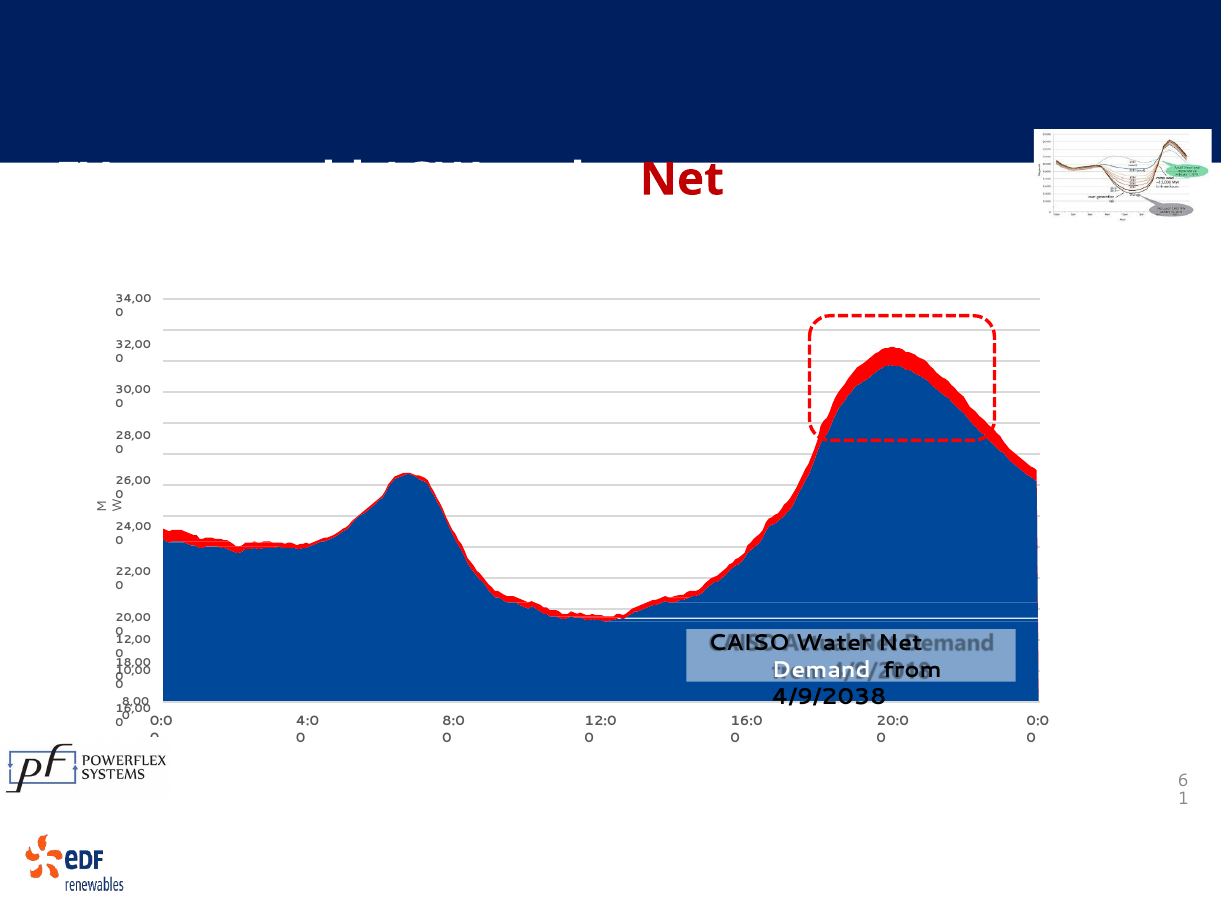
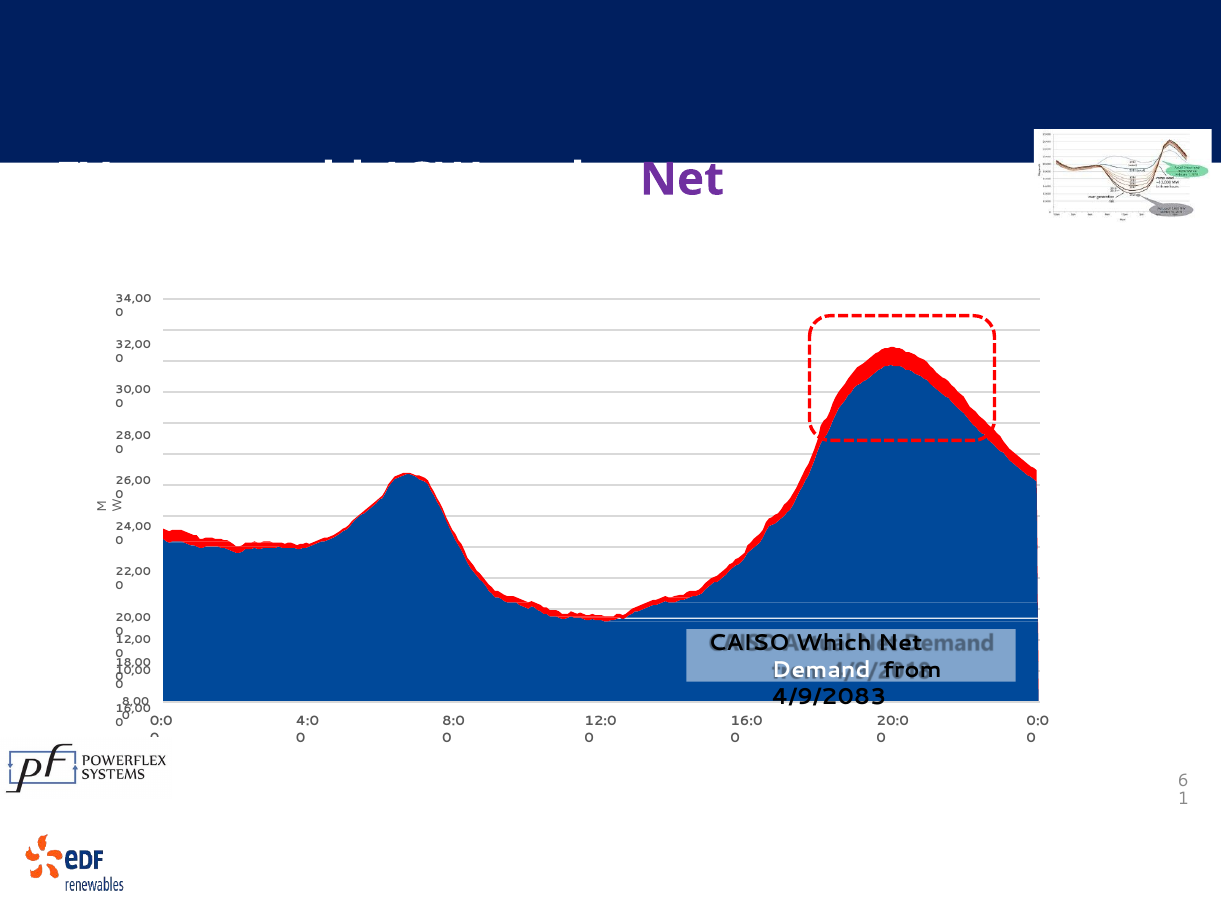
Net at (682, 180) colour: red -> purple
Water: Water -> Which
4/9/2038: 4/9/2038 -> 4/9/2083
